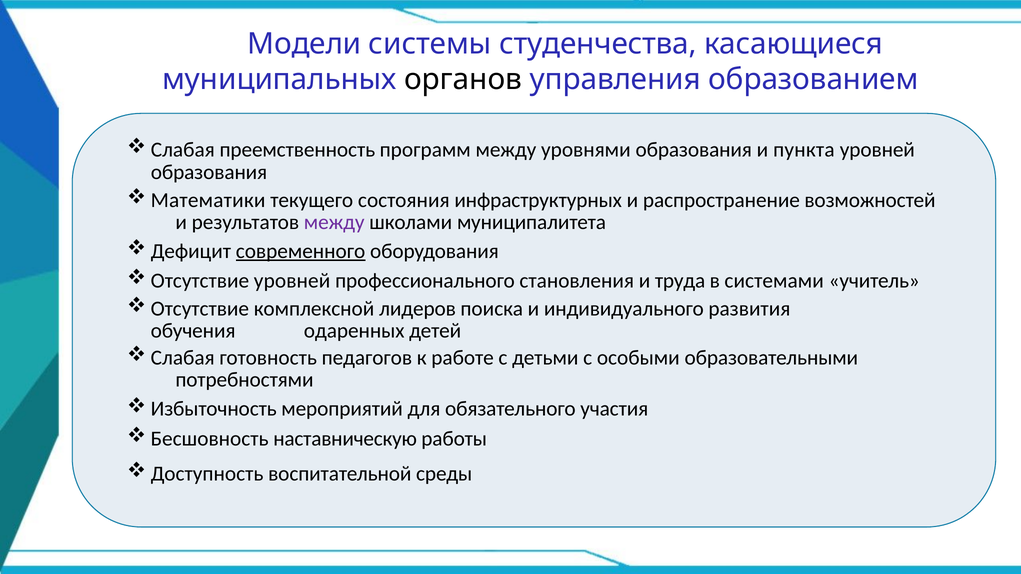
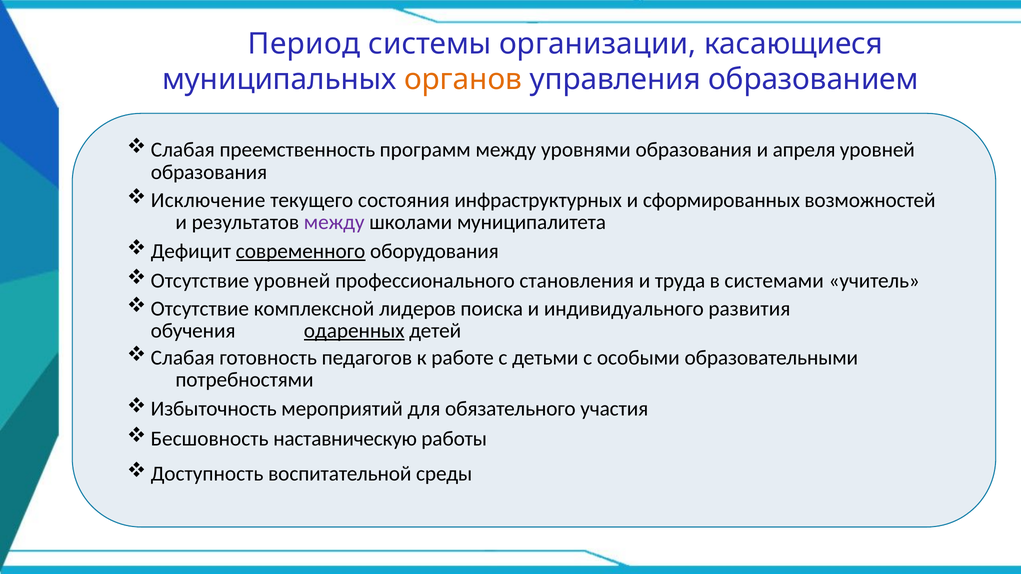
Модели: Модели -> Период
студенчества: студенчества -> организации
органов colour: black -> orange
пункта: пункта -> апреля
Математики: Математики -> Исключение
распространение: распространение -> сформированных
одаренных underline: none -> present
